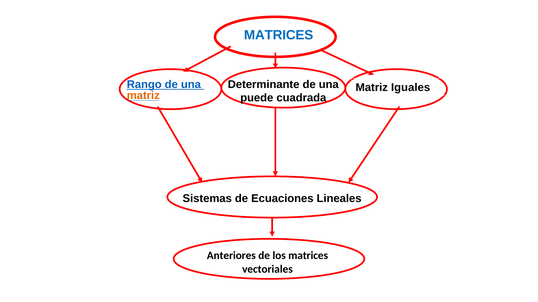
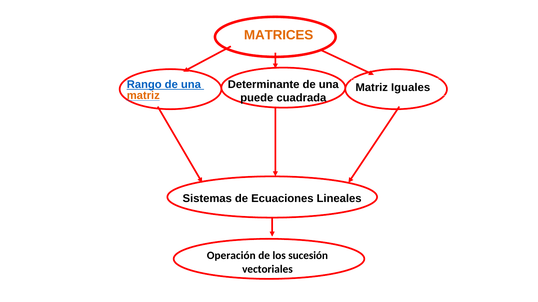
MATRICES at (279, 35) colour: blue -> orange
Anteriores: Anteriores -> Operación
los matrices: matrices -> sucesión
